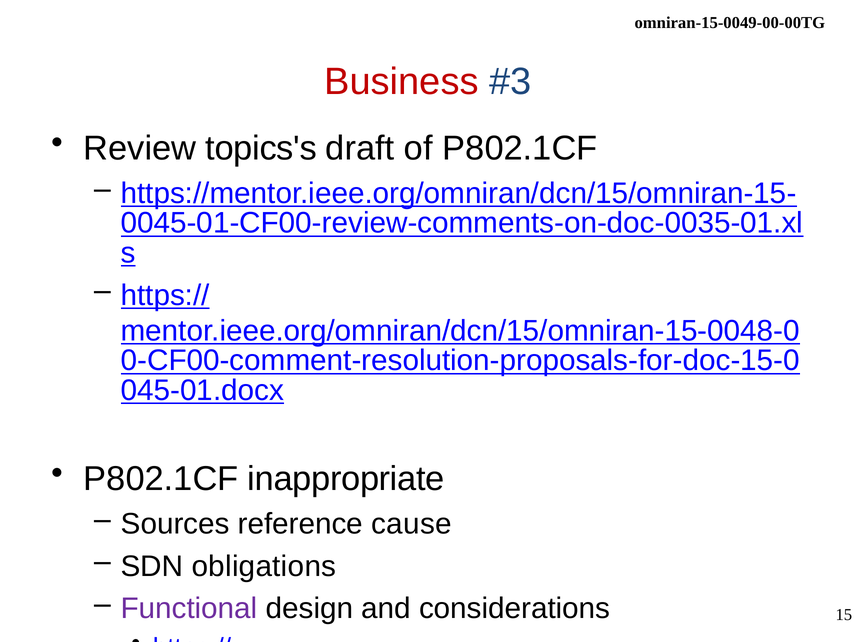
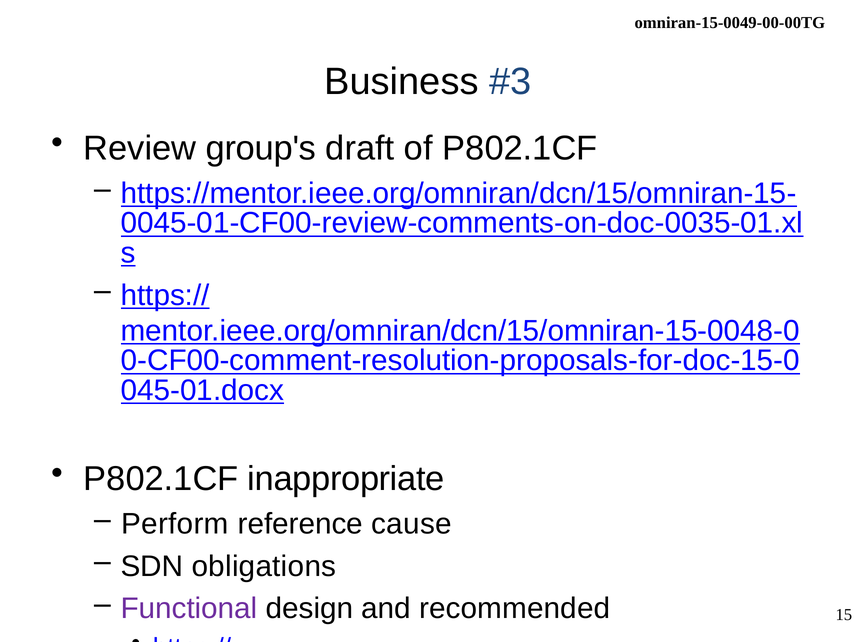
Business colour: red -> black
topics's: topics's -> group's
Sources: Sources -> Perform
considerations: considerations -> recommended
